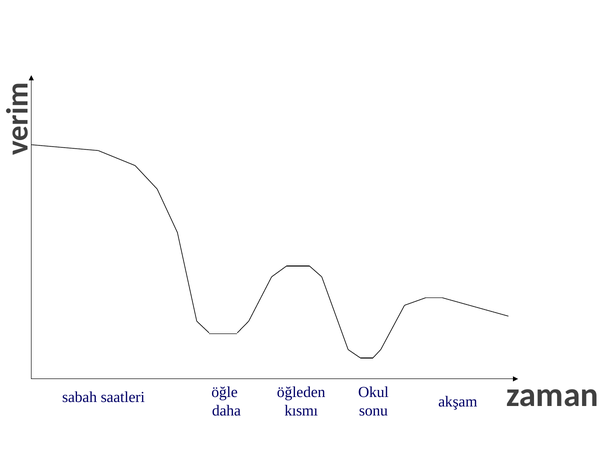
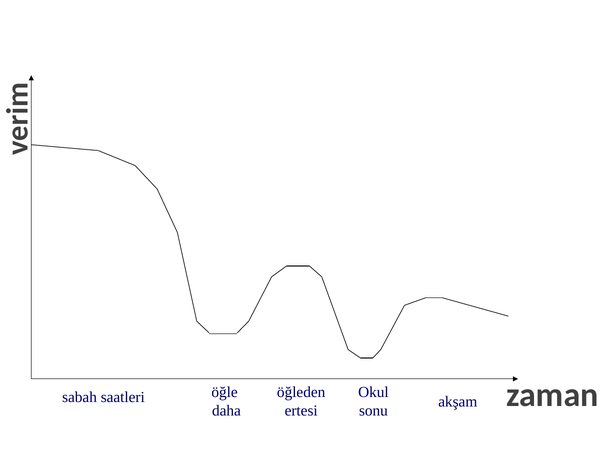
kısmı: kısmı -> ertesi
